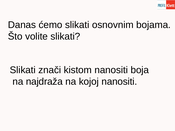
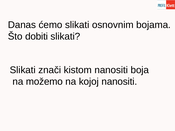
volite: volite -> dobiti
najdraža: najdraža -> možemo
